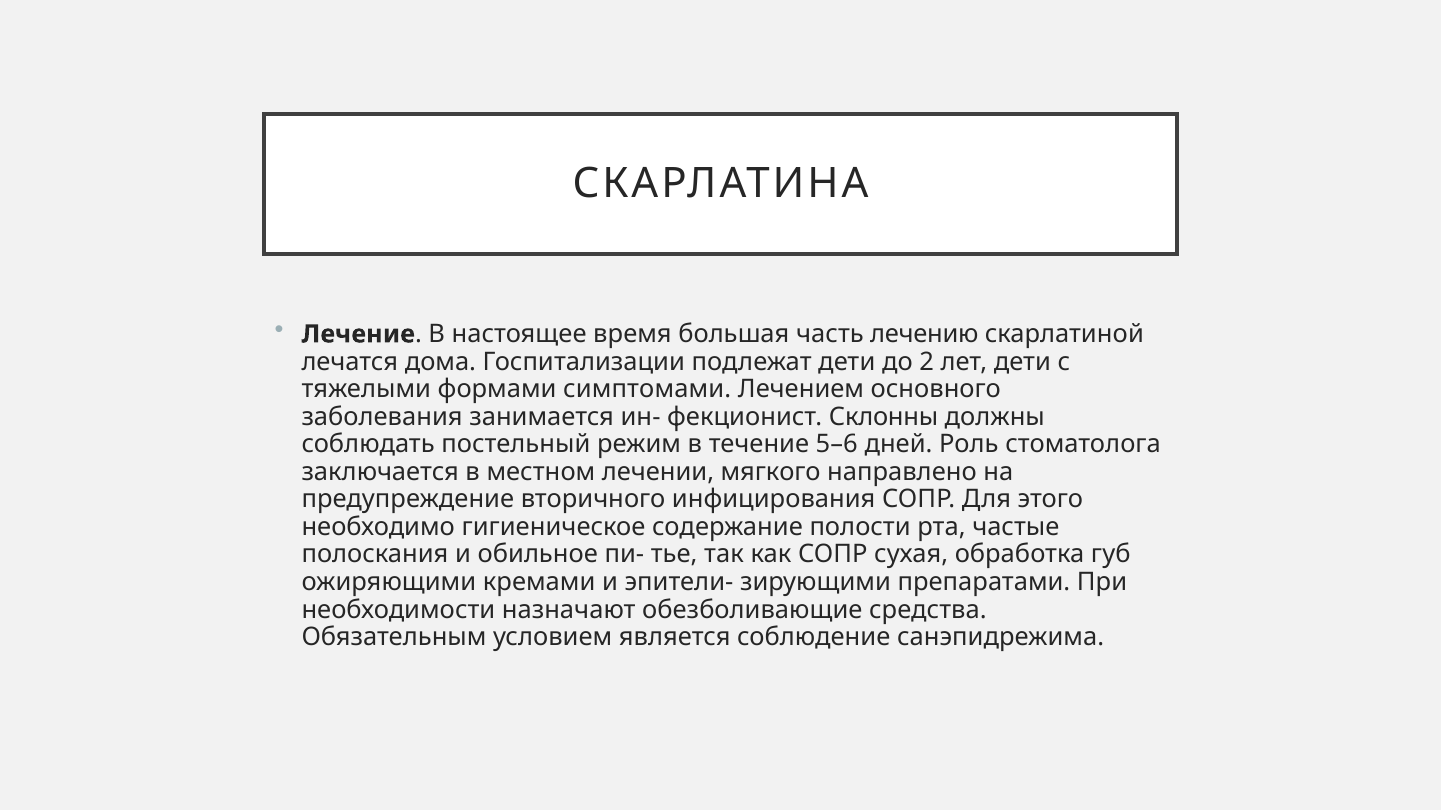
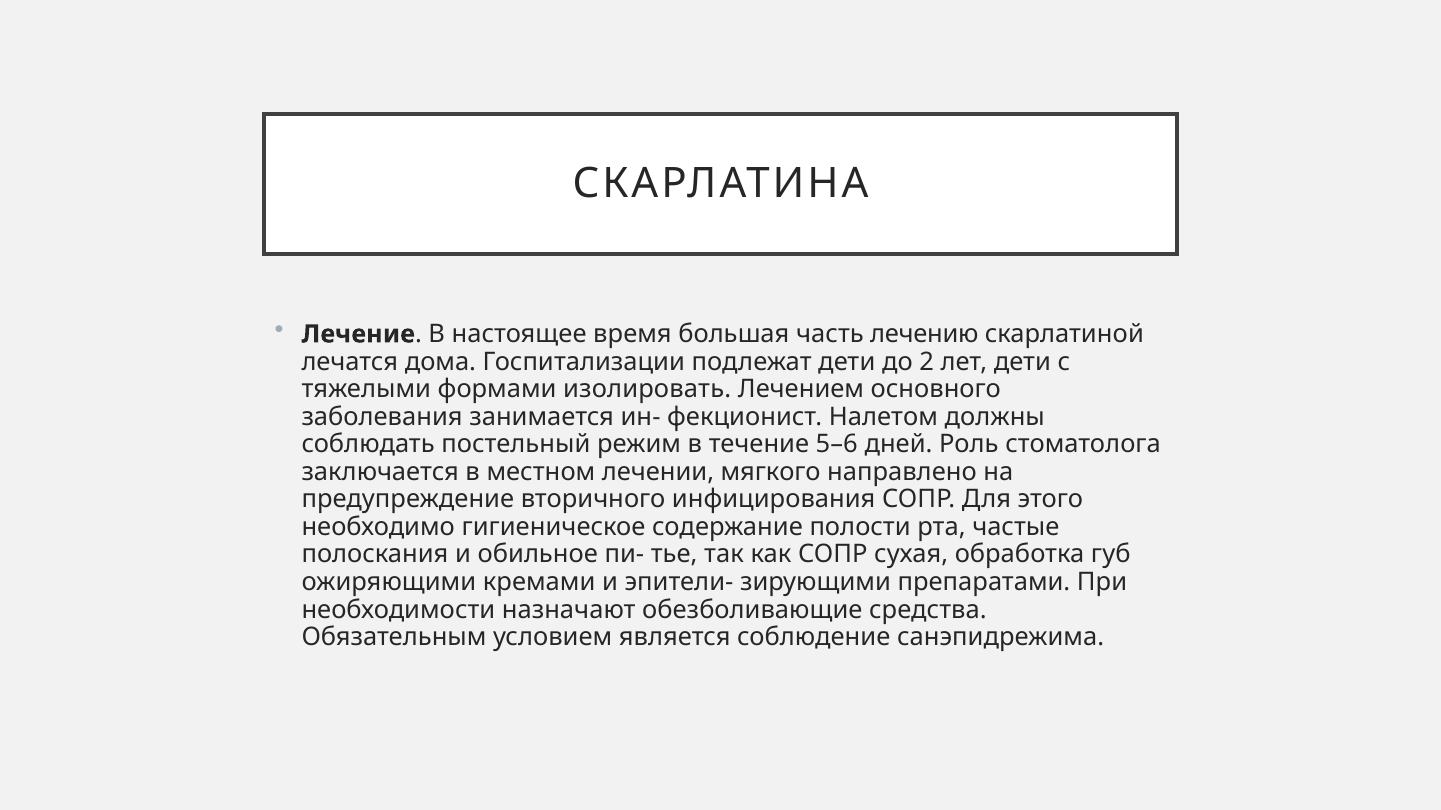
симптомами: симптомами -> изолировать
Склонны: Склонны -> Налетом
